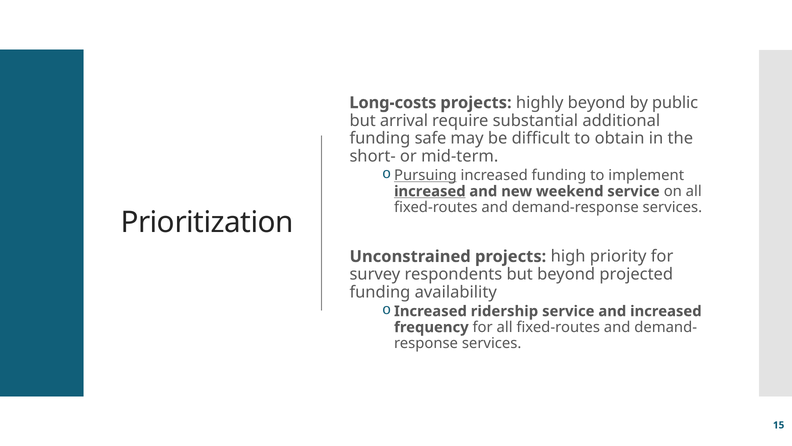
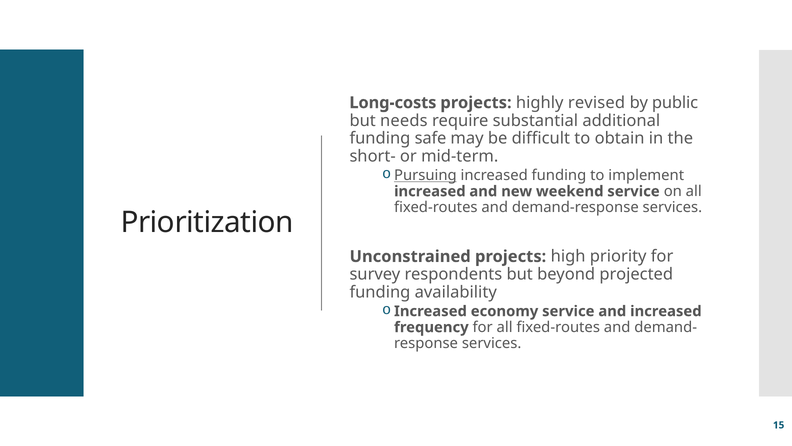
highly beyond: beyond -> revised
arrival: arrival -> needs
increased at (430, 191) underline: present -> none
ridership: ridership -> economy
